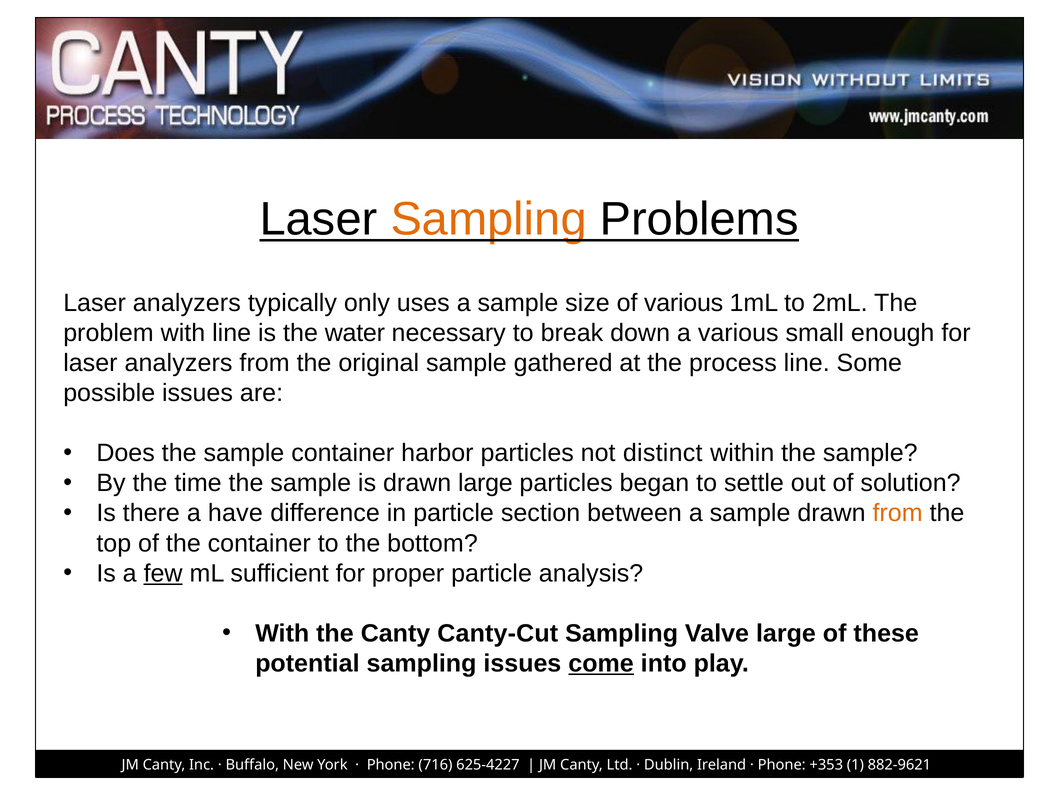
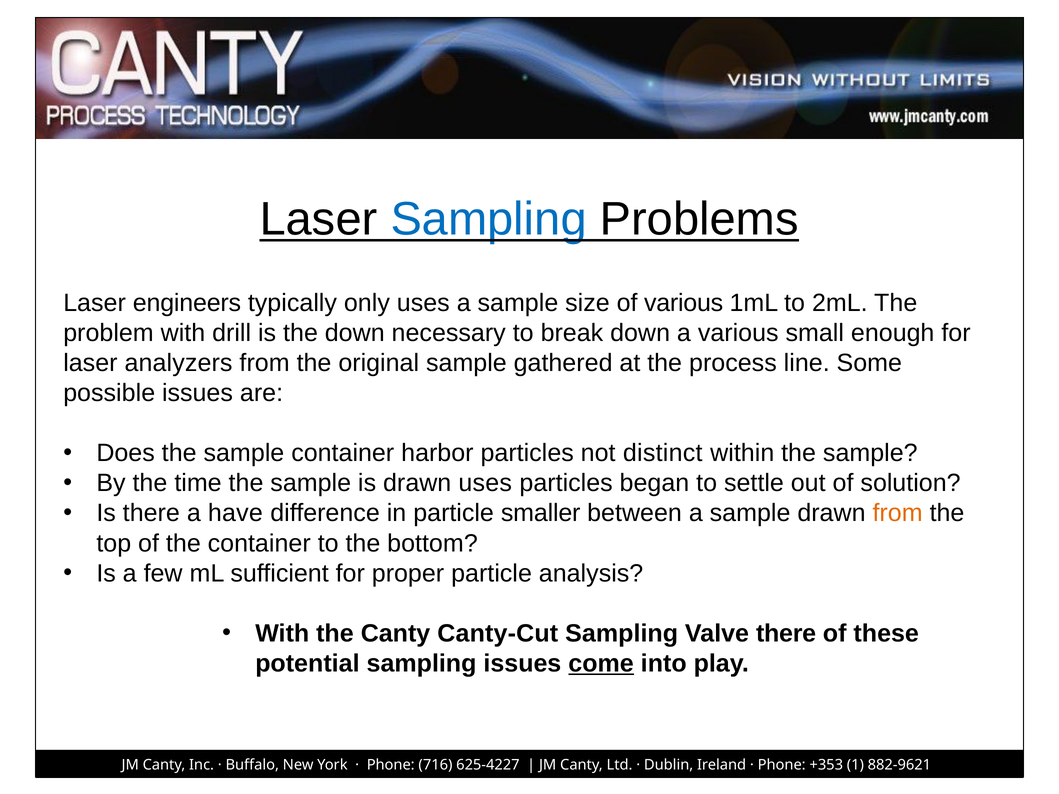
Sampling at (489, 219) colour: orange -> blue
analyzers at (187, 303): analyzers -> engineers
with line: line -> drill
the water: water -> down
drawn large: large -> uses
section: section -> smaller
few underline: present -> none
Valve large: large -> there
